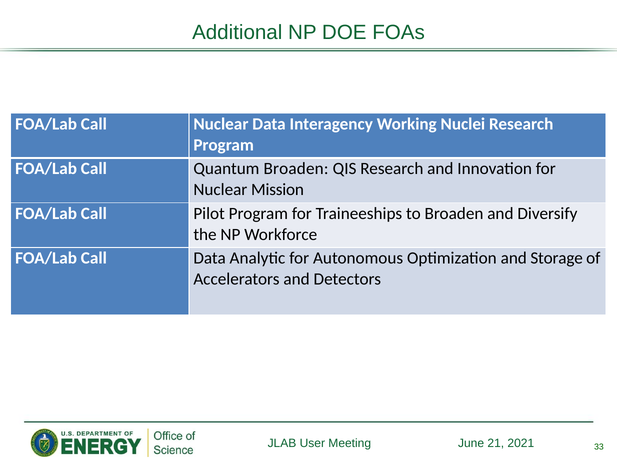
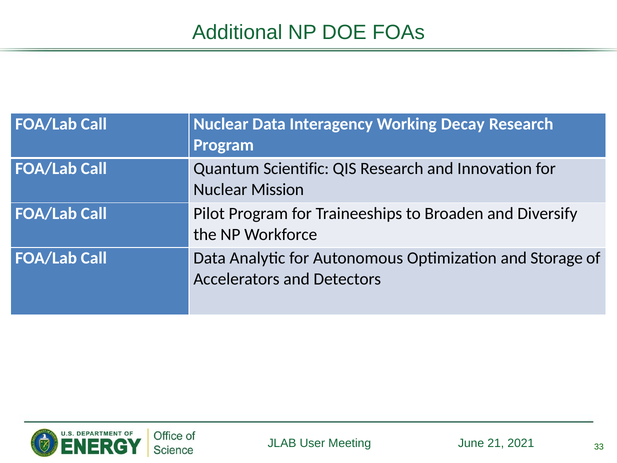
Nuclei: Nuclei -> Decay
Quantum Broaden: Broaden -> Scientific
